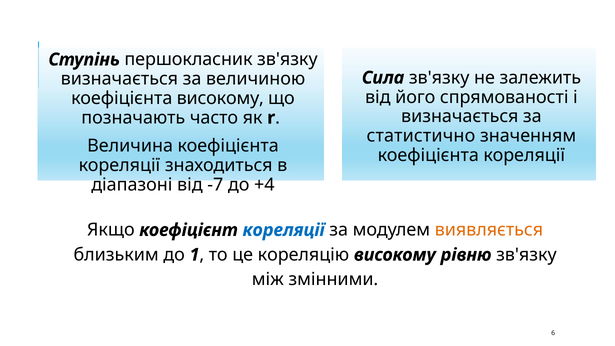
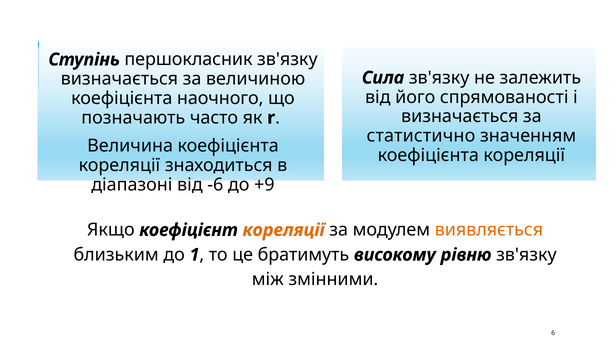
коефіцієнта високому: високому -> наочного
-7: -7 -> -6
+4: +4 -> +9
кореляції at (284, 230) colour: blue -> orange
кореляцію: кореляцію -> братимуть
